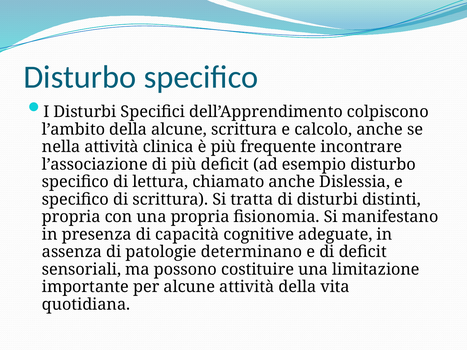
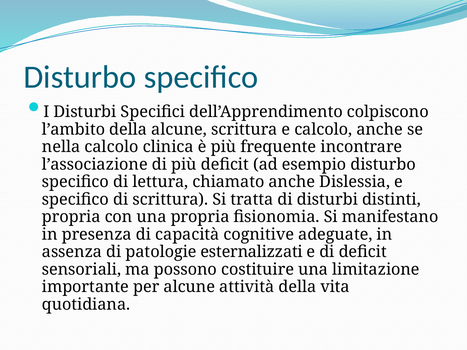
nella attività: attività -> calcolo
determinano: determinano -> esternalizzati
